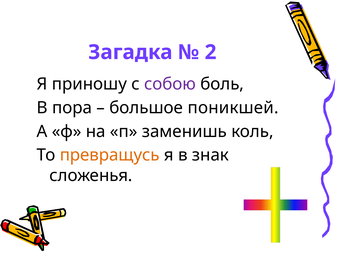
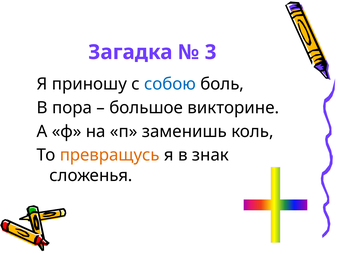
2: 2 -> 3
собою colour: purple -> blue
поникшей: поникшей -> викторине
